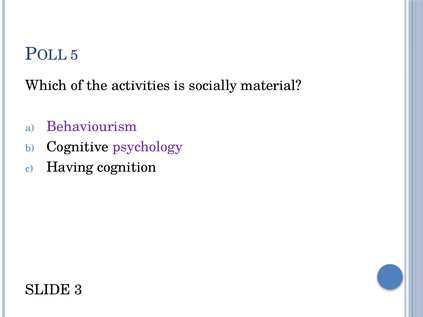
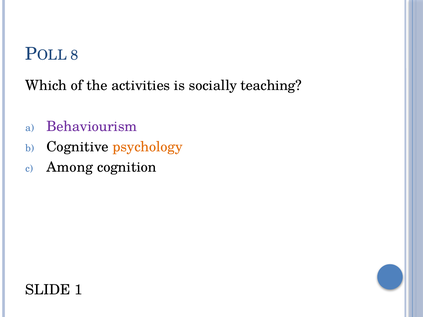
5: 5 -> 8
material: material -> teaching
psychology colour: purple -> orange
Having: Having -> Among
3: 3 -> 1
